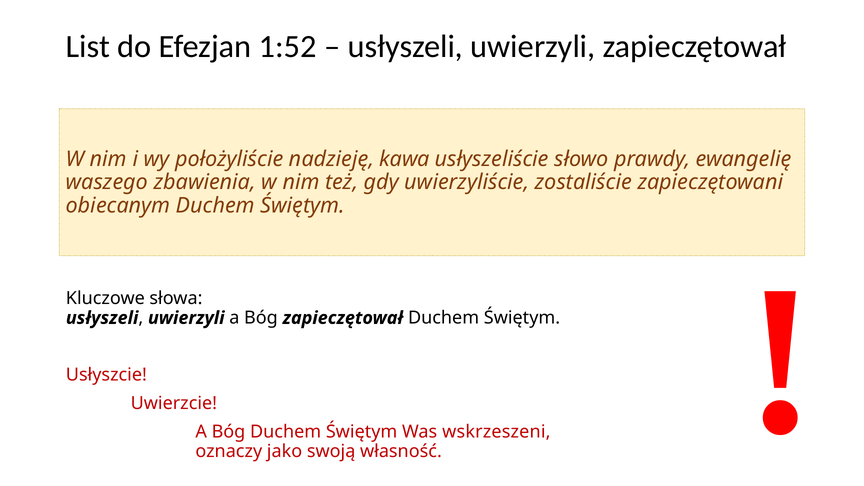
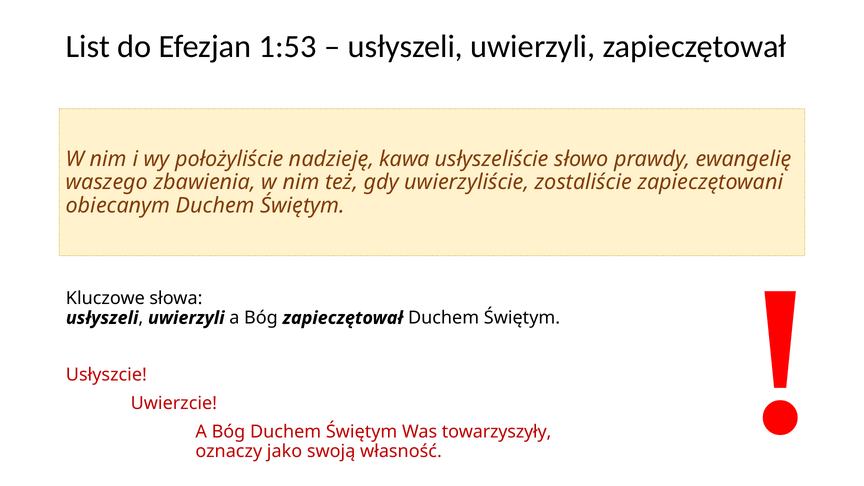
1:52: 1:52 -> 1:53
wskrzeszeni: wskrzeszeni -> towarzyszyły
